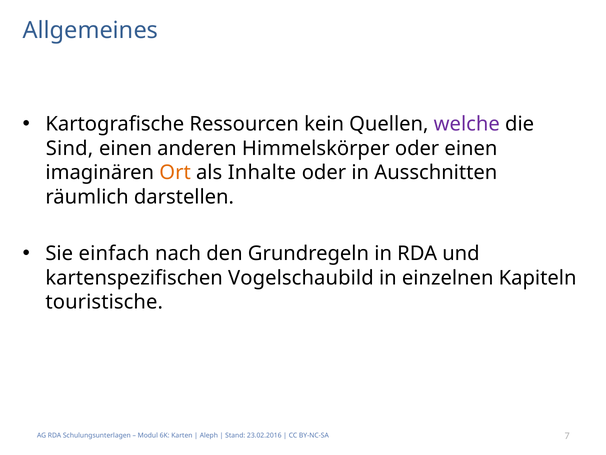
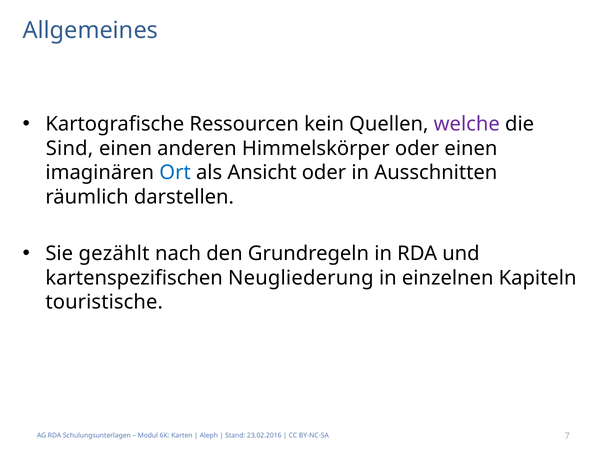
Ort colour: orange -> blue
Inhalte: Inhalte -> Ansicht
einfach: einfach -> gezählt
Vogelschaubild: Vogelschaubild -> Neugliederung
